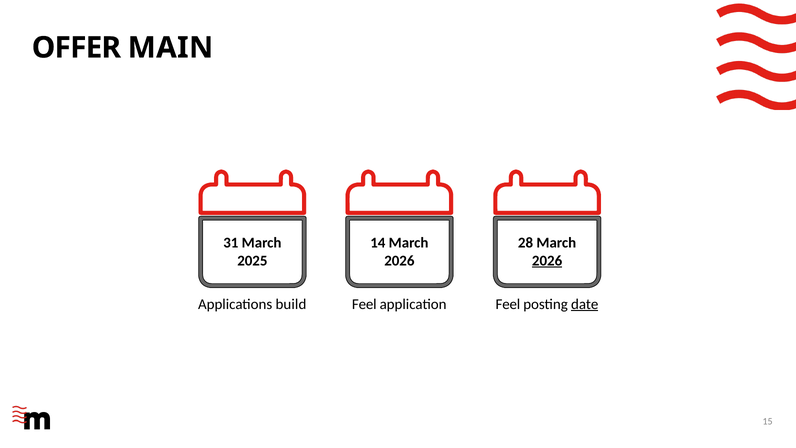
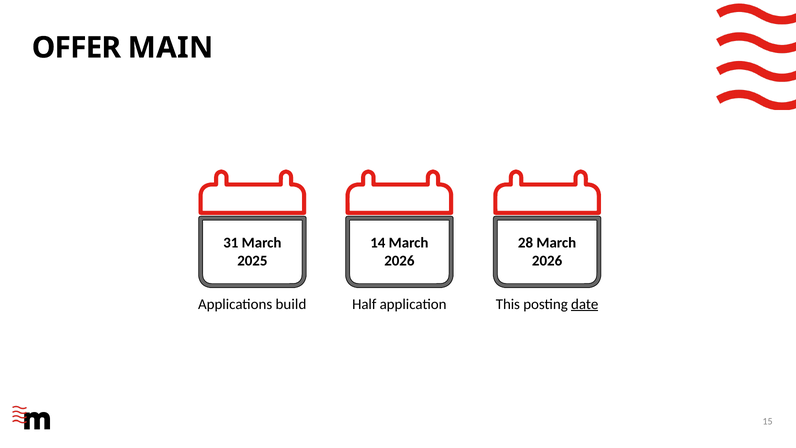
2026 at (547, 261) underline: present -> none
Feel at (364, 304): Feel -> Half
application Feel: Feel -> This
